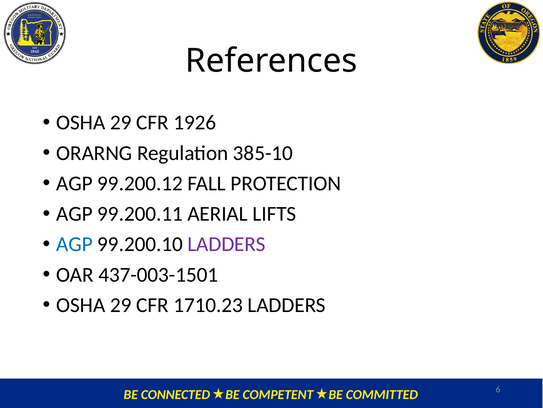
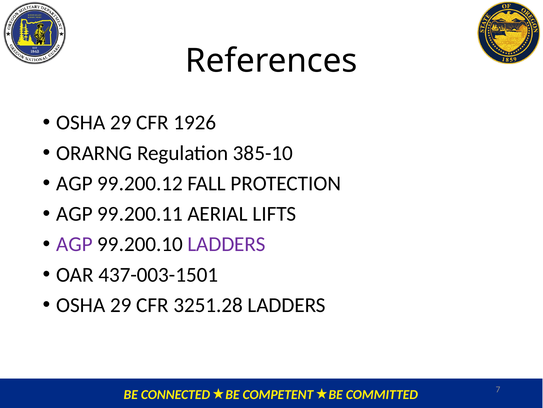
AGP at (74, 244) colour: blue -> purple
1710.23: 1710.23 -> 3251.28
6: 6 -> 7
